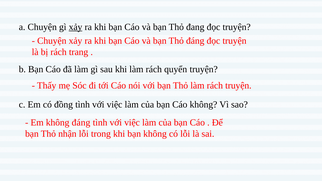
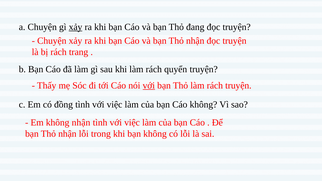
và bạn Thỏ đáng: đáng -> nhận
với at (149, 86) underline: none -> present
không đáng: đáng -> nhận
